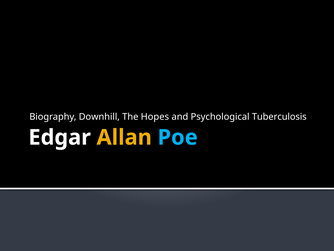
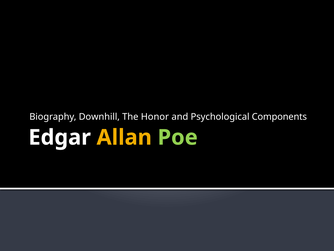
Hopes: Hopes -> Honor
Tuberculosis: Tuberculosis -> Components
Poe colour: light blue -> light green
